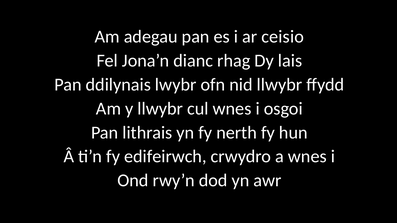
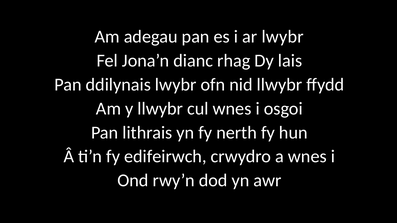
ar ceisio: ceisio -> lwybr
